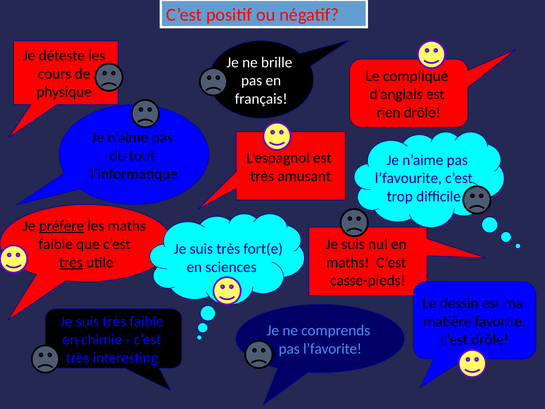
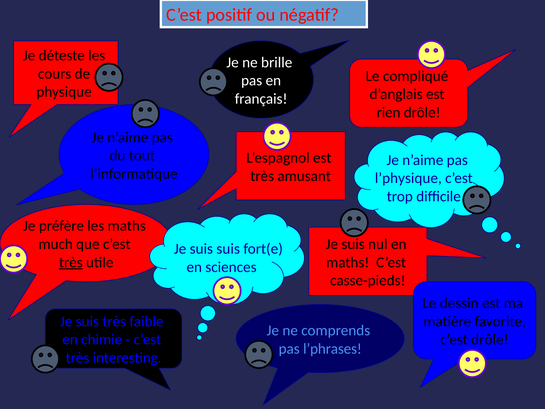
l’favourite: l’favourite -> l’physique
préfère underline: present -> none
faible at (56, 244): faible -> much
très at (228, 249): très -> suis
l’favorite: l’favorite -> l’phrases
